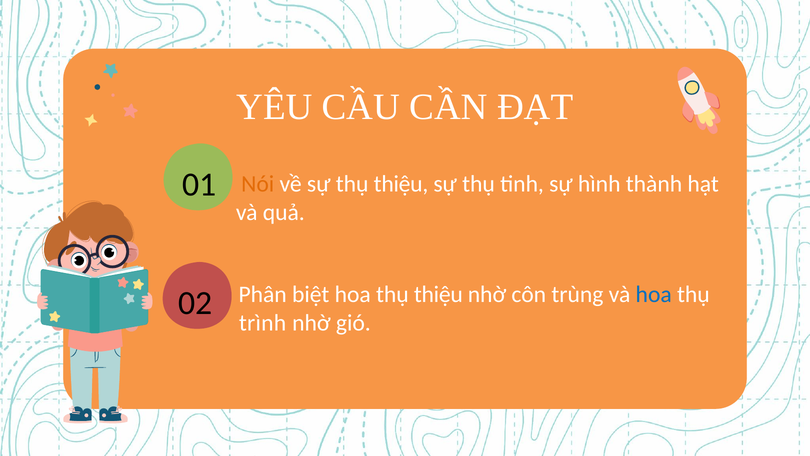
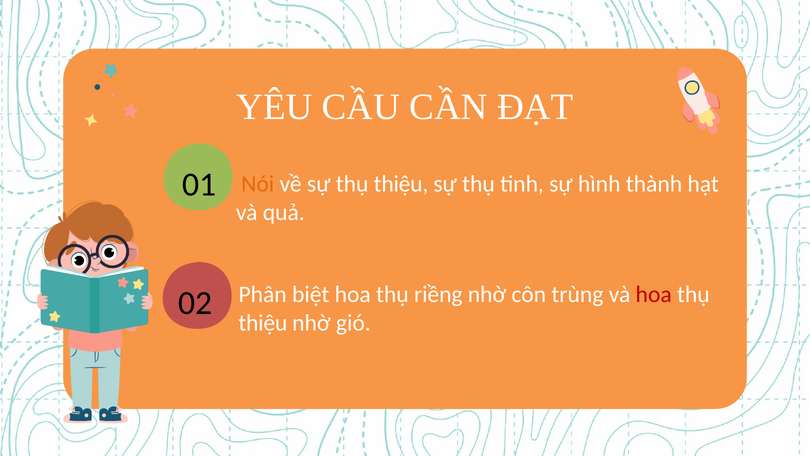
hoa thụ thiệu: thiệu -> riềng
hoa at (654, 294) colour: blue -> red
trình at (263, 323): trình -> thiệu
